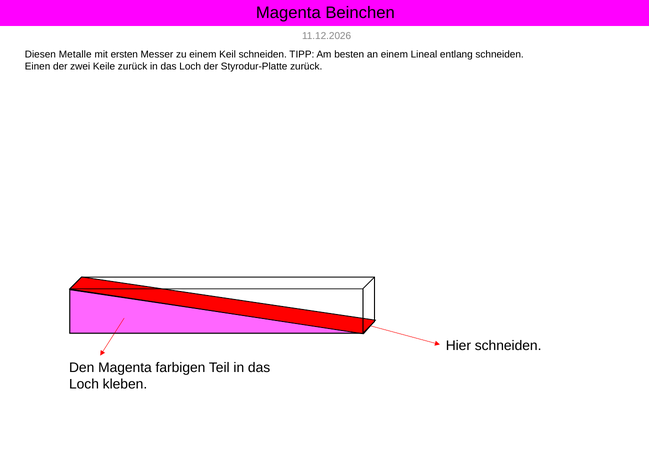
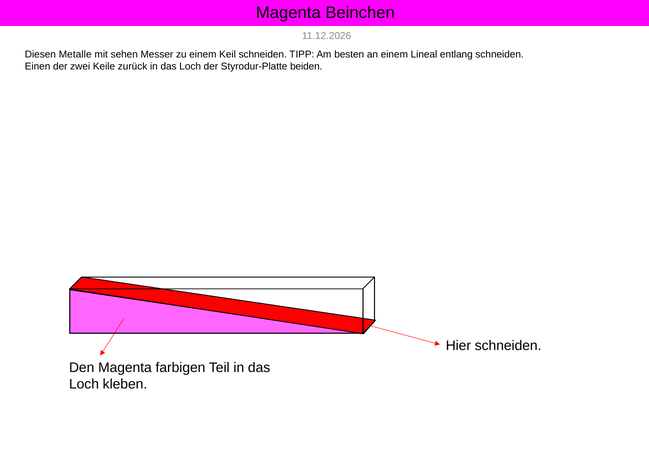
ersten: ersten -> sehen
Styrodur-Platte zurück: zurück -> beiden
